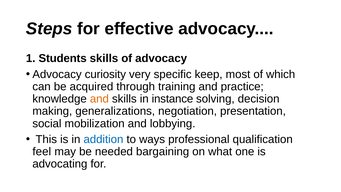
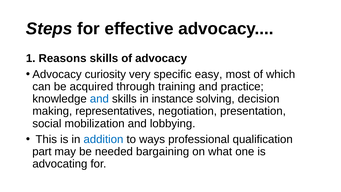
Students: Students -> Reasons
keep: keep -> easy
and at (99, 99) colour: orange -> blue
generalizations: generalizations -> representatives
feel: feel -> part
